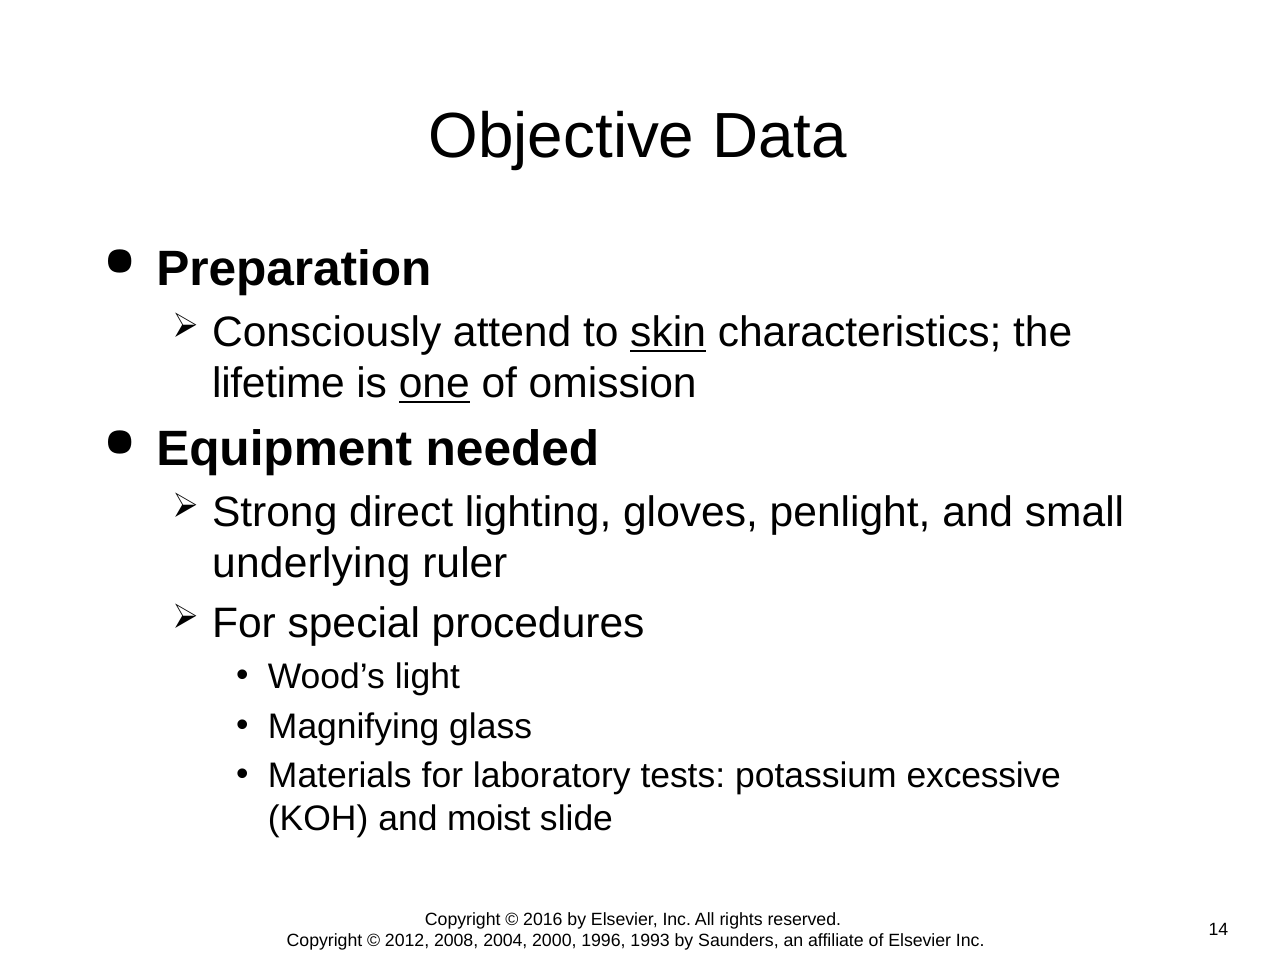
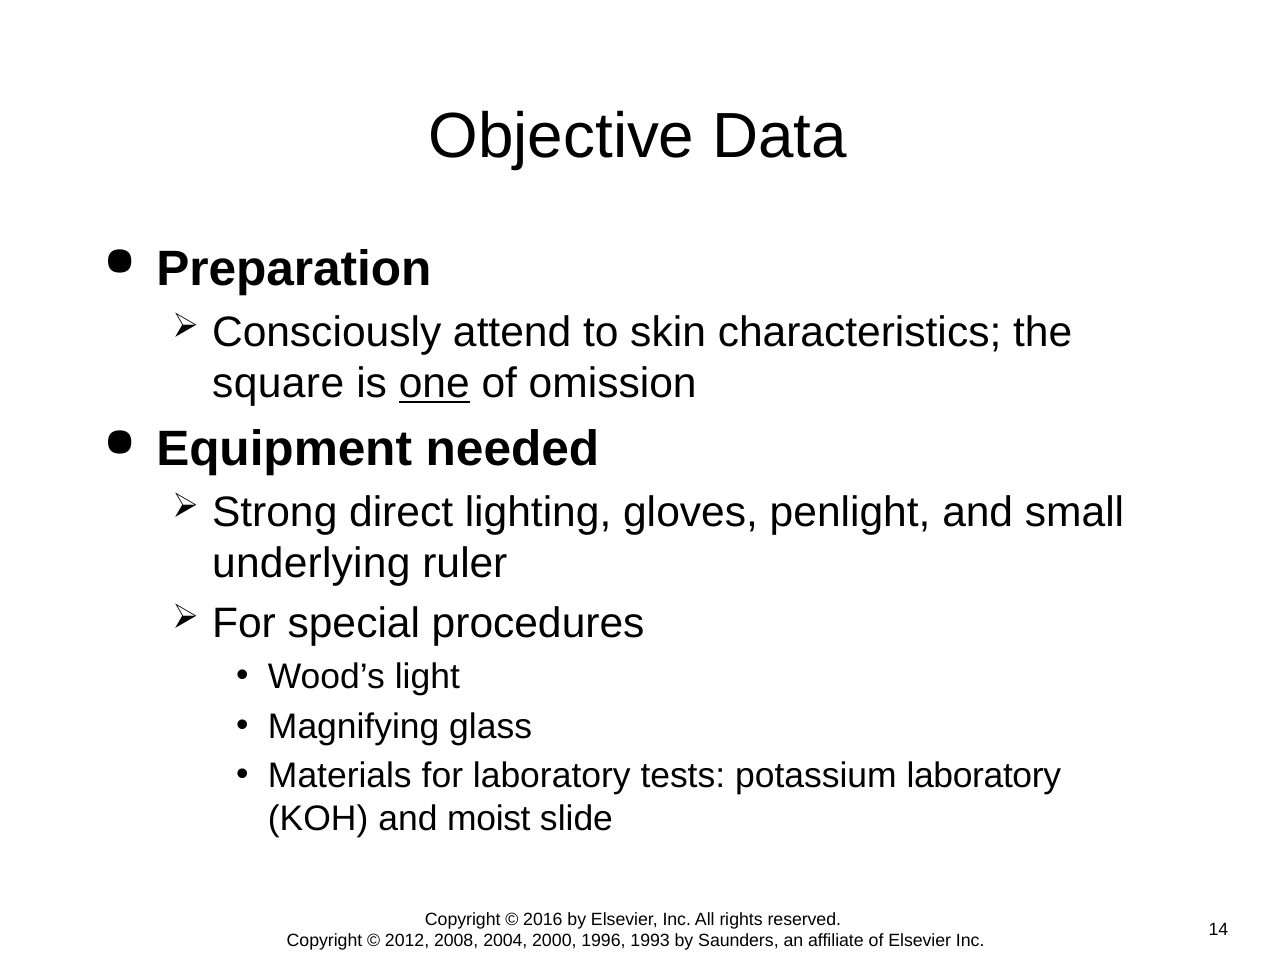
skin underline: present -> none
lifetime: lifetime -> square
potassium excessive: excessive -> laboratory
